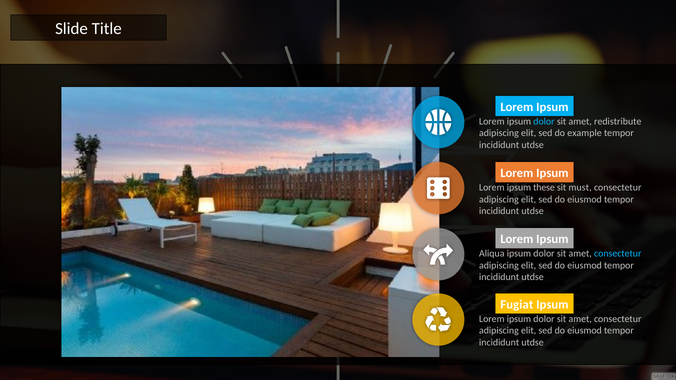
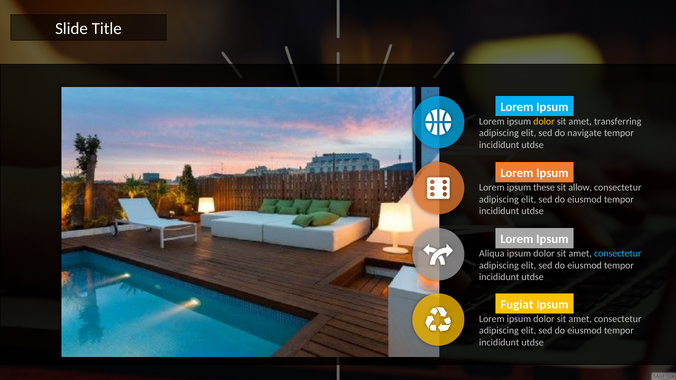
dolor at (544, 121) colour: light blue -> yellow
redistribute: redistribute -> transferring
example: example -> navigate
must: must -> allow
